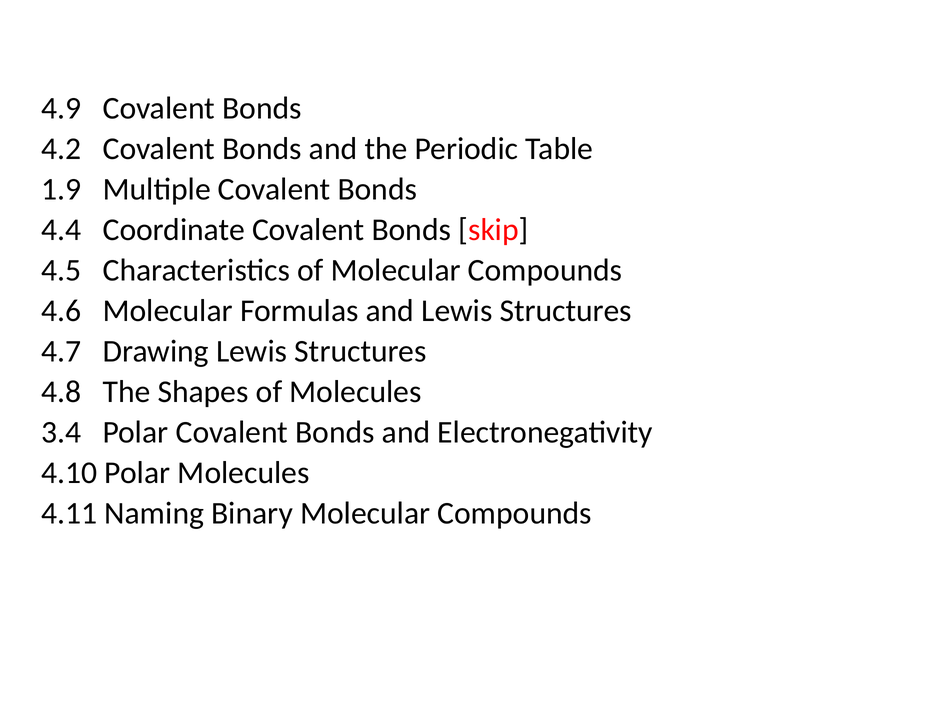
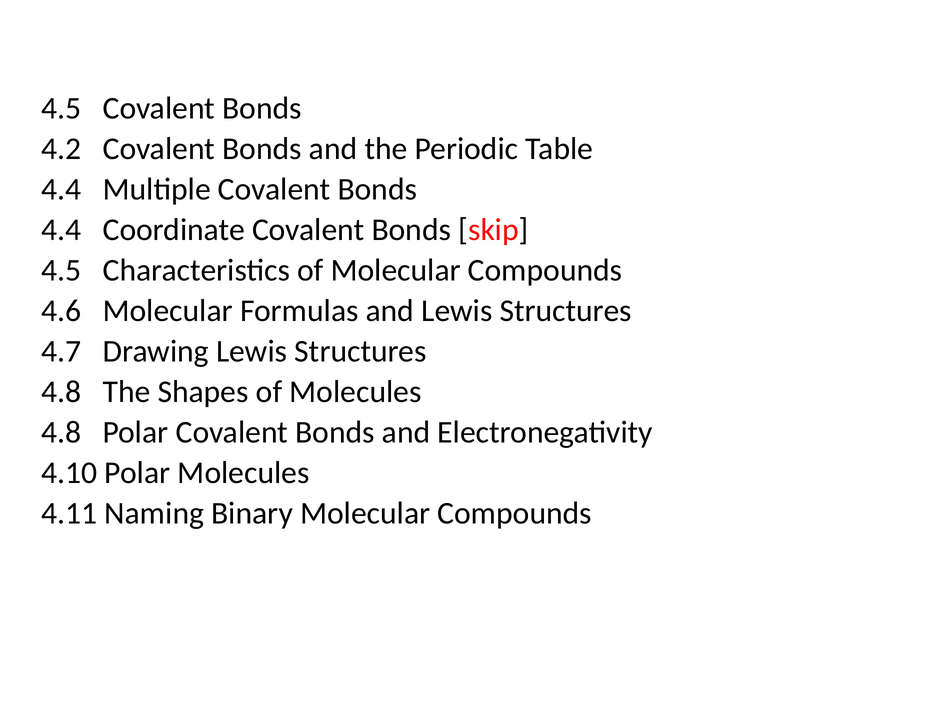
4.9 at (61, 108): 4.9 -> 4.5
1.9 at (61, 189): 1.9 -> 4.4
3.4 at (61, 432): 3.4 -> 4.8
